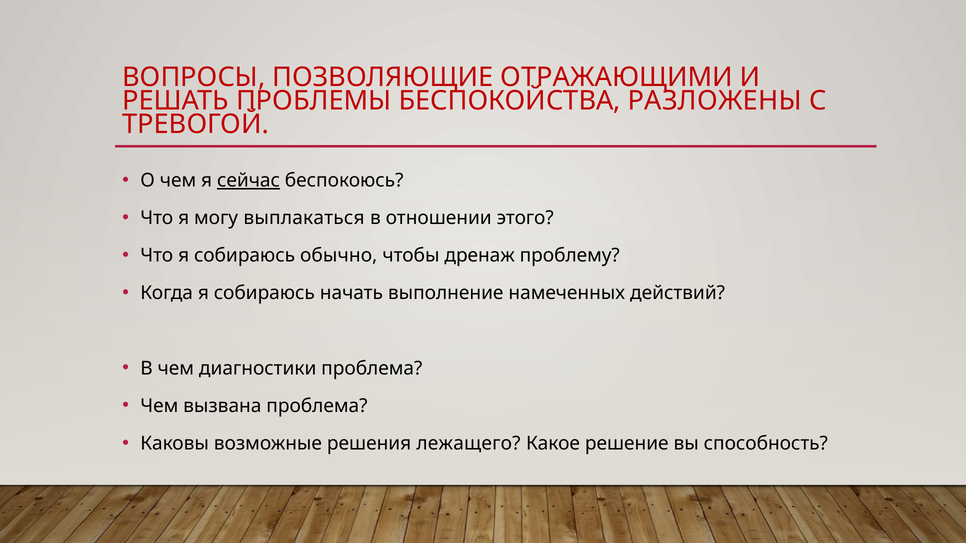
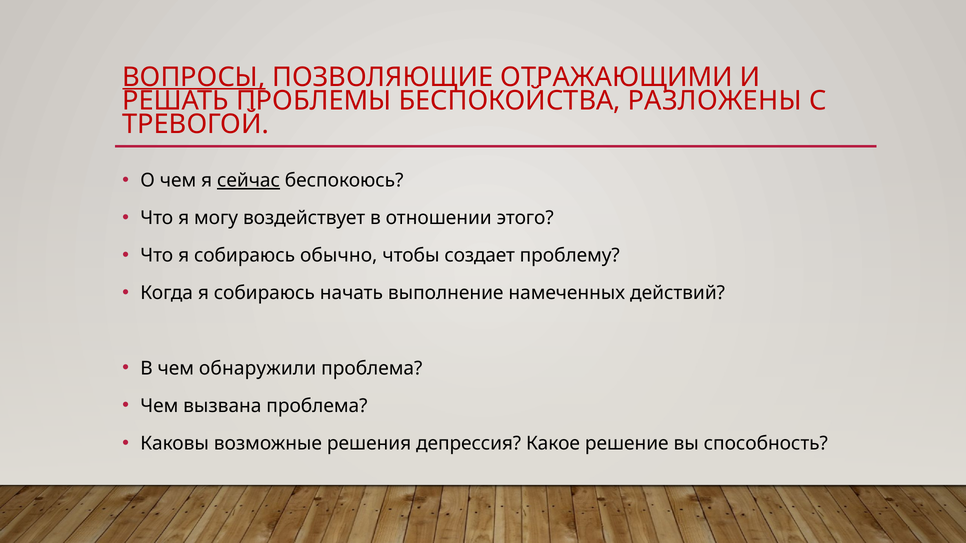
ВОПРОСЫ underline: none -> present
выплакаться: выплакаться -> воздействует
дренаж: дренаж -> создает
диагностики: диагностики -> обнаружили
лежащего: лежащего -> депрессия
